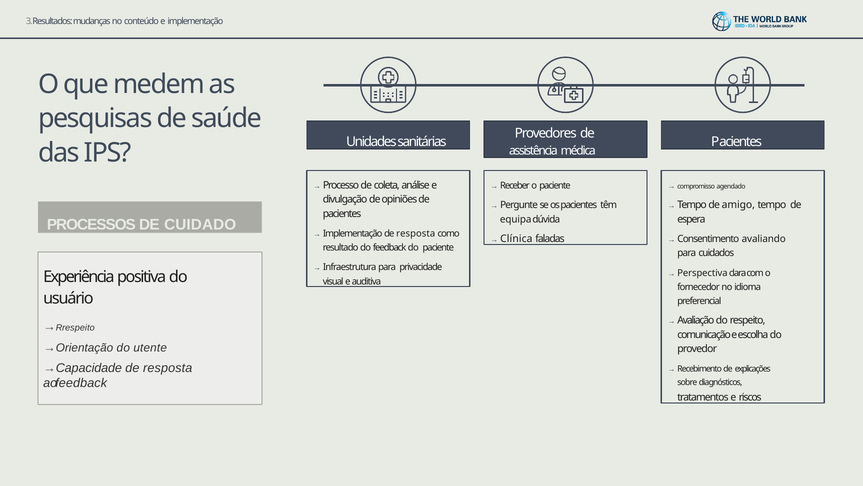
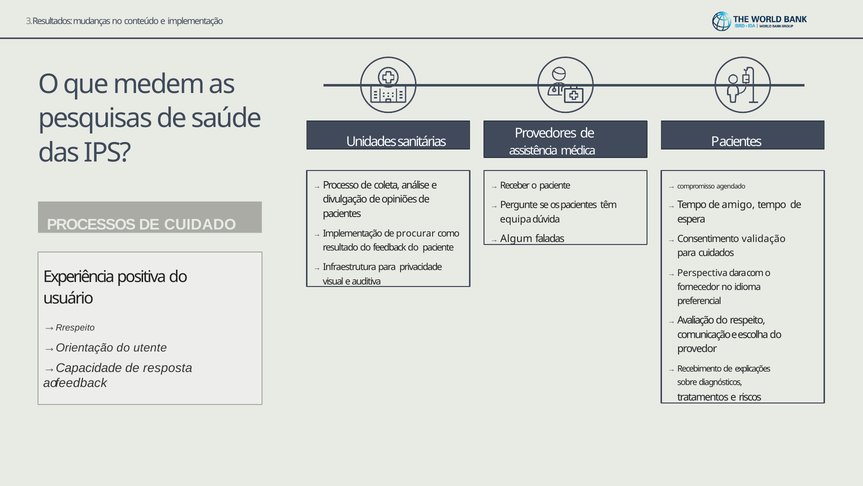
Implementação de resposta: resposta -> procurar
avaliando: avaliando -> validação
Clínica: Clínica -> Algum
